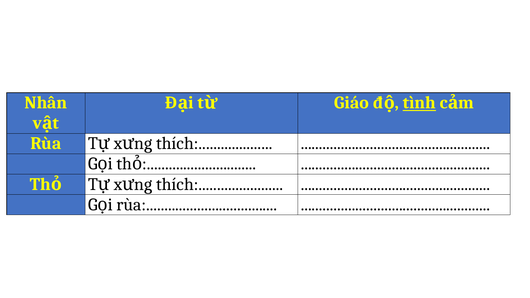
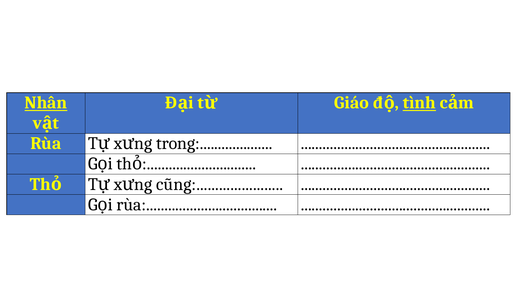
Nhân underline: none -> present
thích at (214, 144): thích -> trong
thích at (220, 184): thích -> cũng
